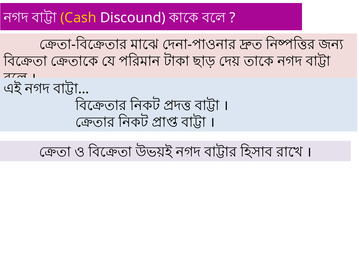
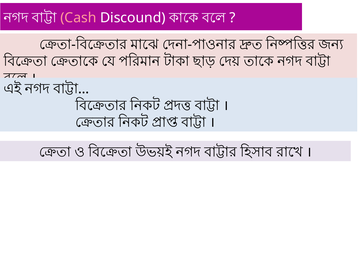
Cash colour: yellow -> pink
